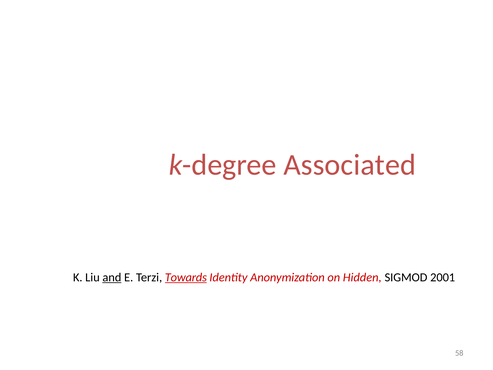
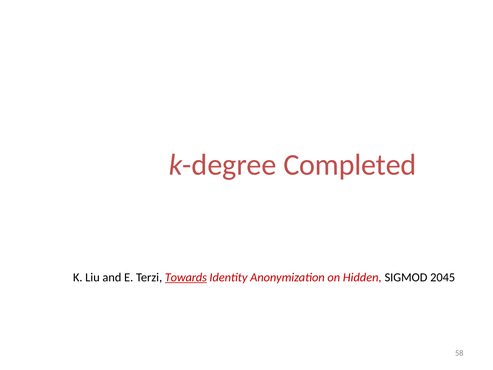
Associated: Associated -> Completed
and underline: present -> none
2001: 2001 -> 2045
